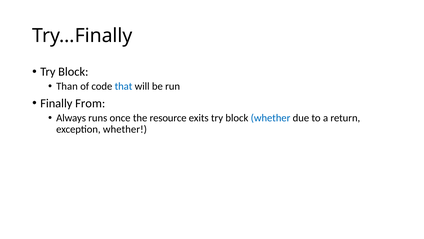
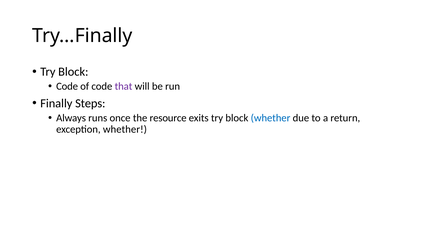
Than at (67, 86): Than -> Code
that colour: blue -> purple
From: From -> Steps
